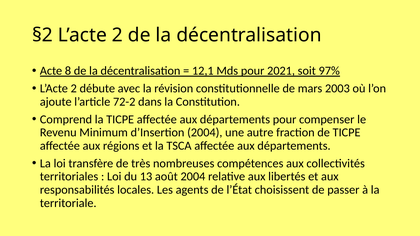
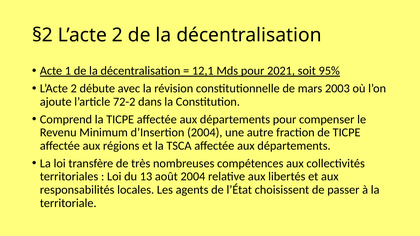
8: 8 -> 1
97%: 97% -> 95%
